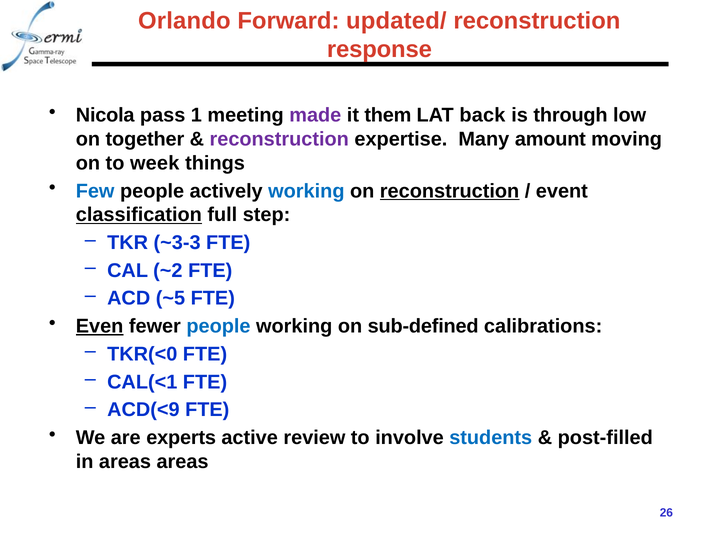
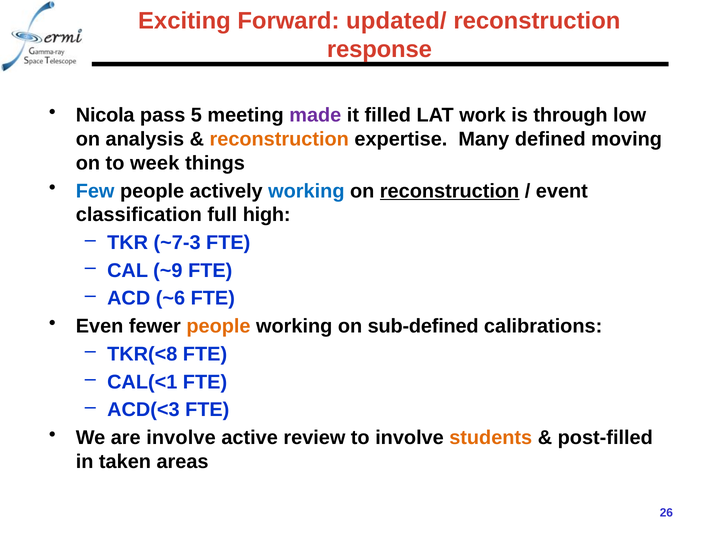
Orlando: Orlando -> Exciting
1: 1 -> 5
them: them -> filled
back: back -> work
together: together -> analysis
reconstruction at (279, 139) colour: purple -> orange
amount: amount -> defined
classification underline: present -> none
step: step -> high
~3-3: ~3-3 -> ~7-3
~2: ~2 -> ~9
~5: ~5 -> ~6
Even underline: present -> none
people at (219, 326) colour: blue -> orange
TKR(<0: TKR(<0 -> TKR(<8
ACD(<9: ACD(<9 -> ACD(<3
are experts: experts -> involve
students colour: blue -> orange
in areas: areas -> taken
